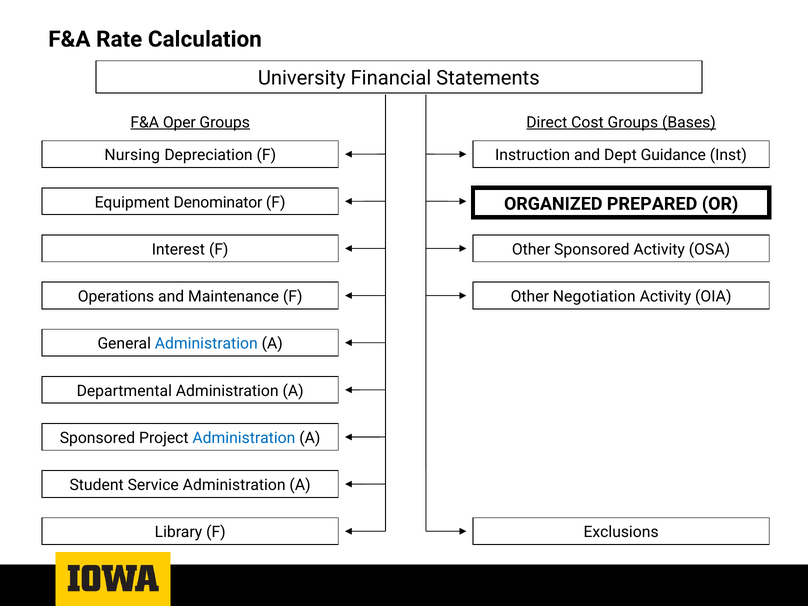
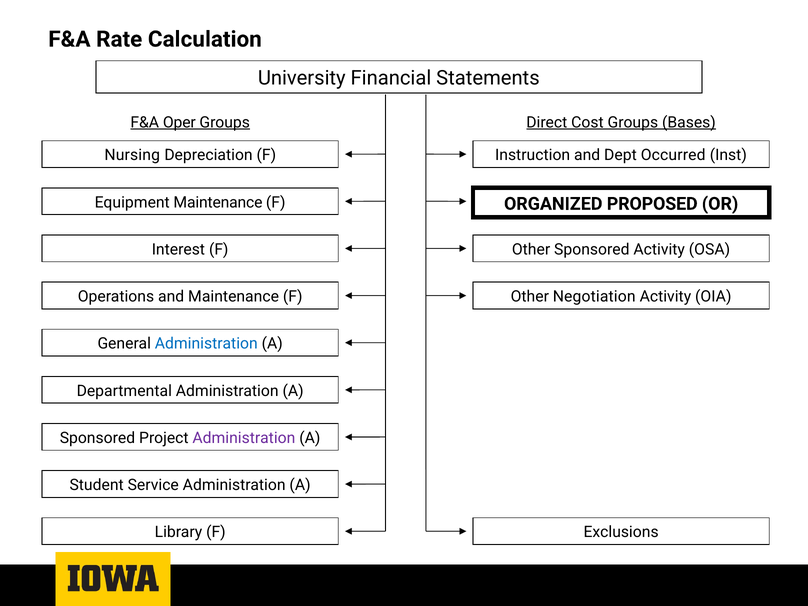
Guidance: Guidance -> Occurred
Equipment Denominator: Denominator -> Maintenance
PREPARED: PREPARED -> PROPOSED
Administration at (244, 438) colour: blue -> purple
